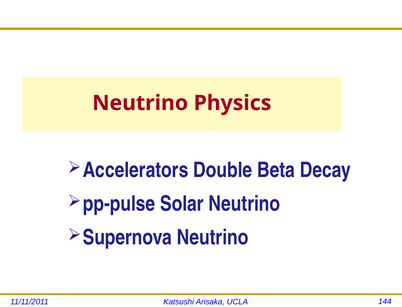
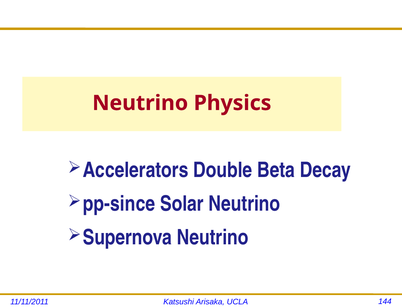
pp-pulse: pp-pulse -> pp-since
